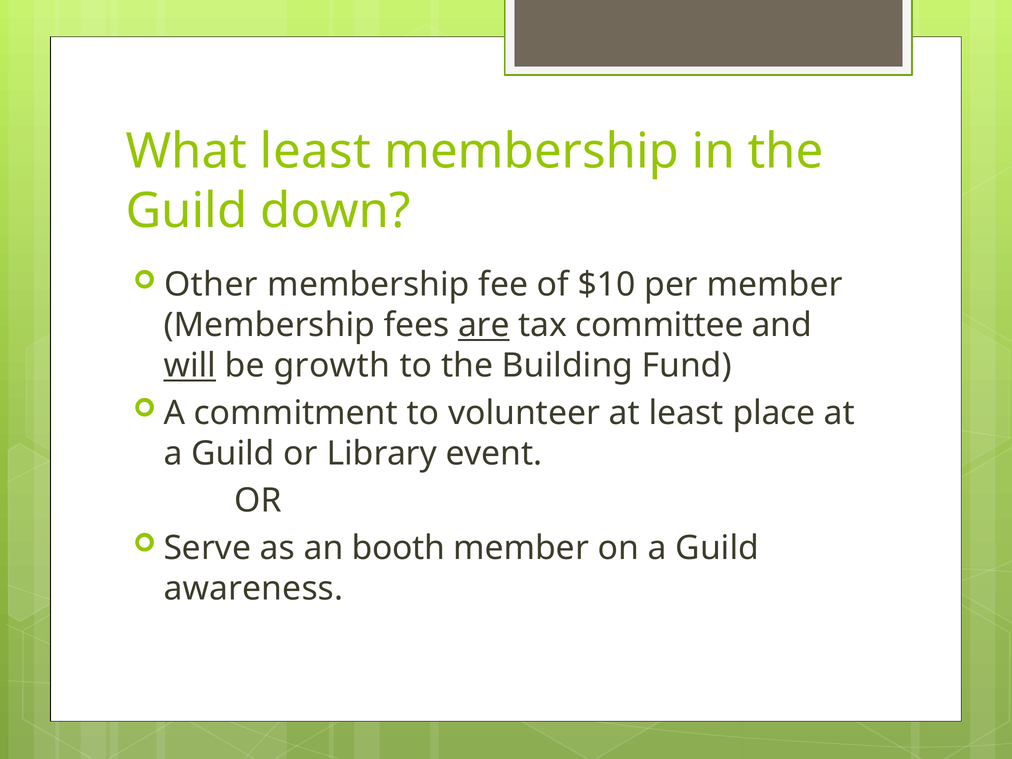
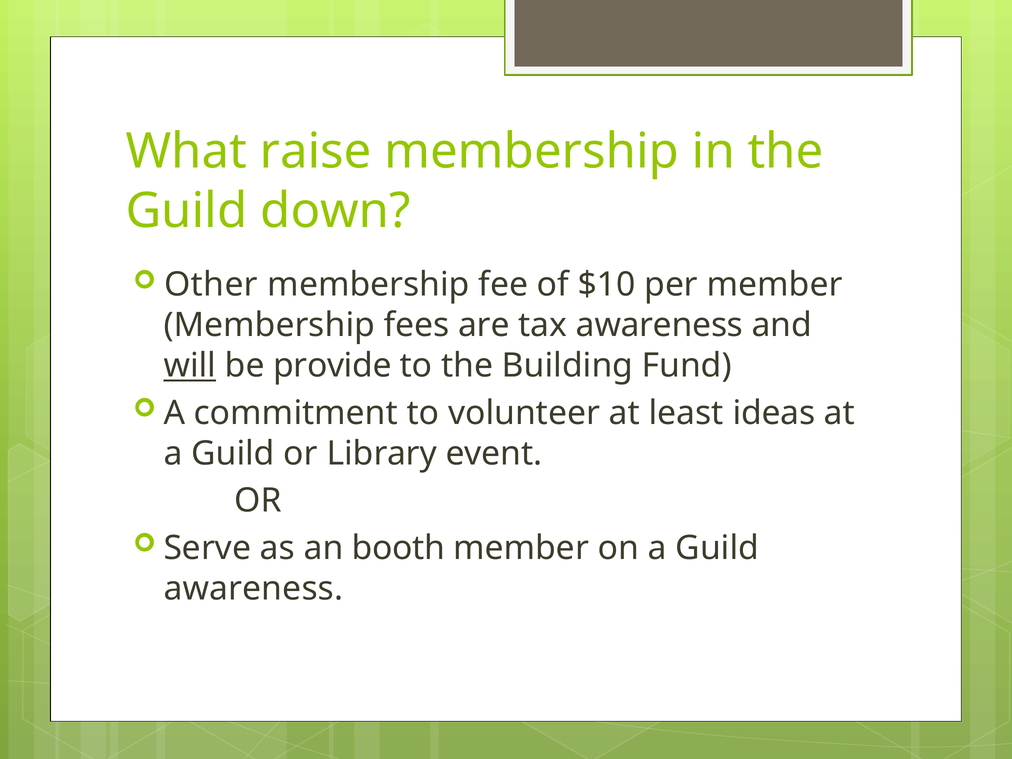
What least: least -> raise
are underline: present -> none
tax committee: committee -> awareness
growth: growth -> provide
place: place -> ideas
